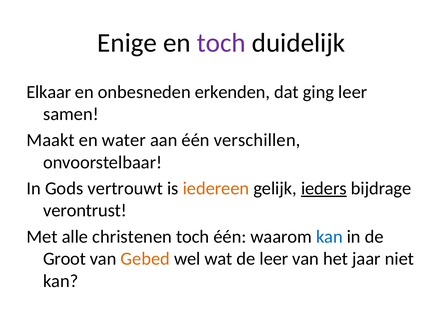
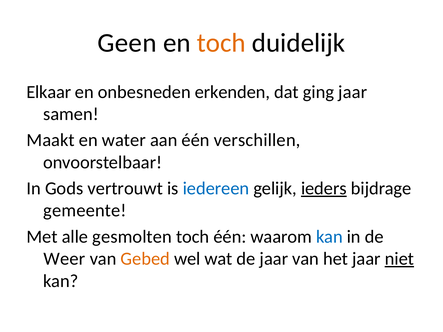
Enige: Enige -> Geen
toch at (221, 43) colour: purple -> orange
ging leer: leer -> jaar
iedereen colour: orange -> blue
verontrust: verontrust -> gemeente
christenen: christenen -> gesmolten
Groot: Groot -> Weer
de leer: leer -> jaar
niet underline: none -> present
